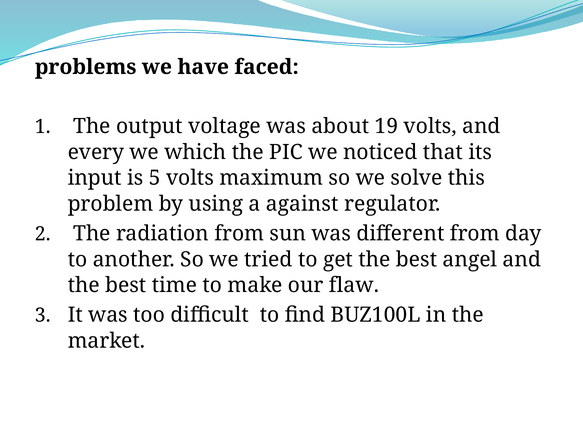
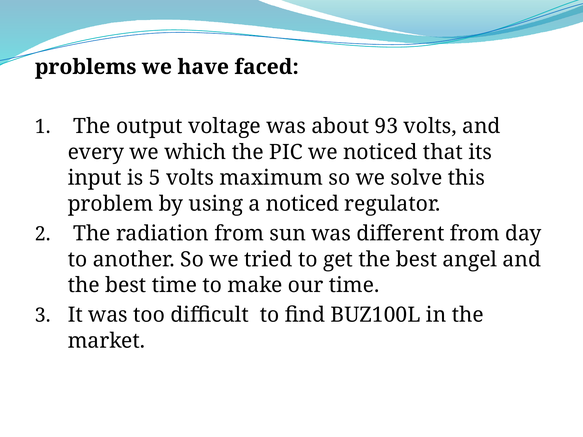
19: 19 -> 93
a against: against -> noticed
our flaw: flaw -> time
